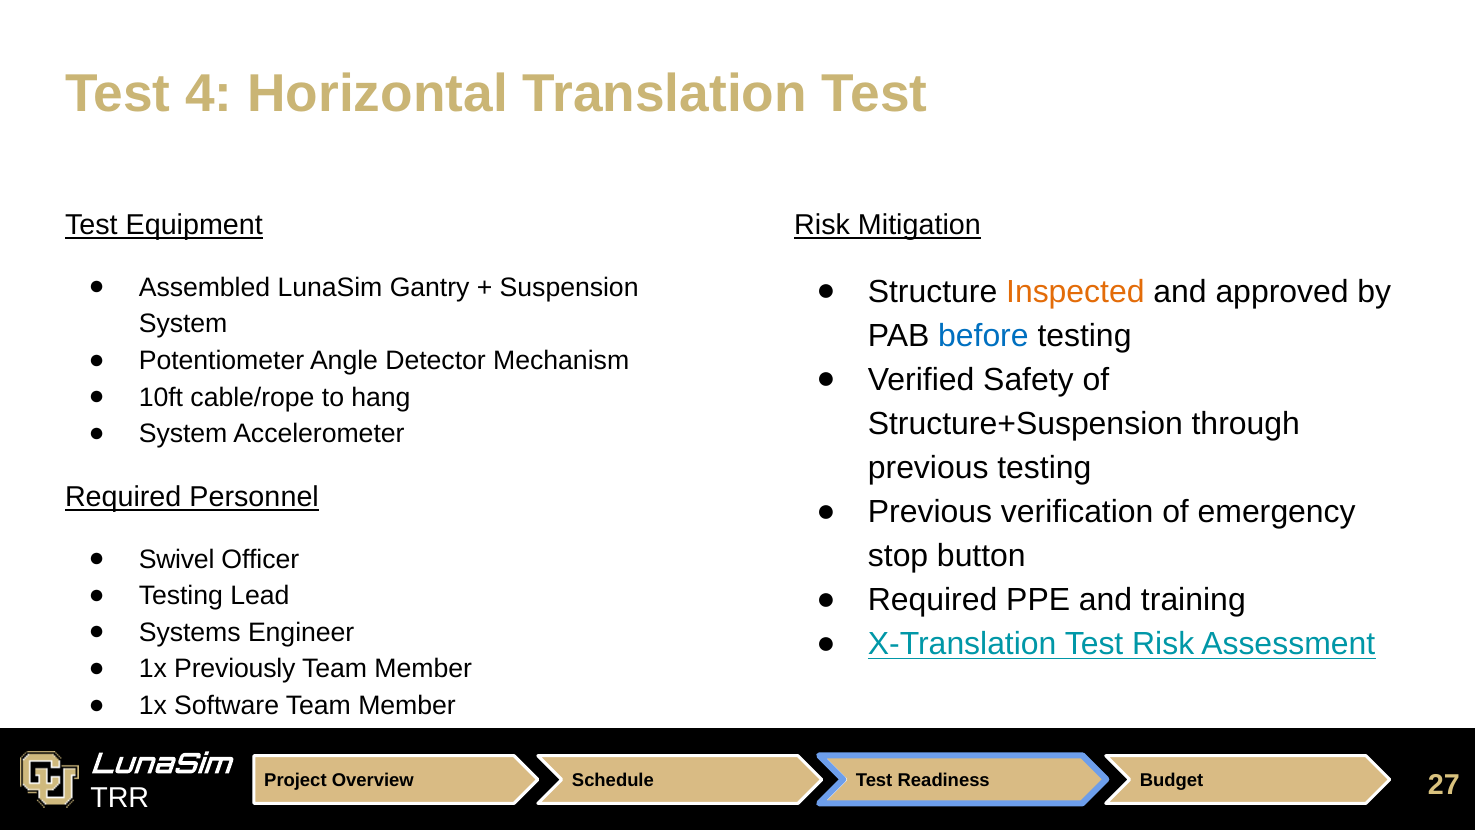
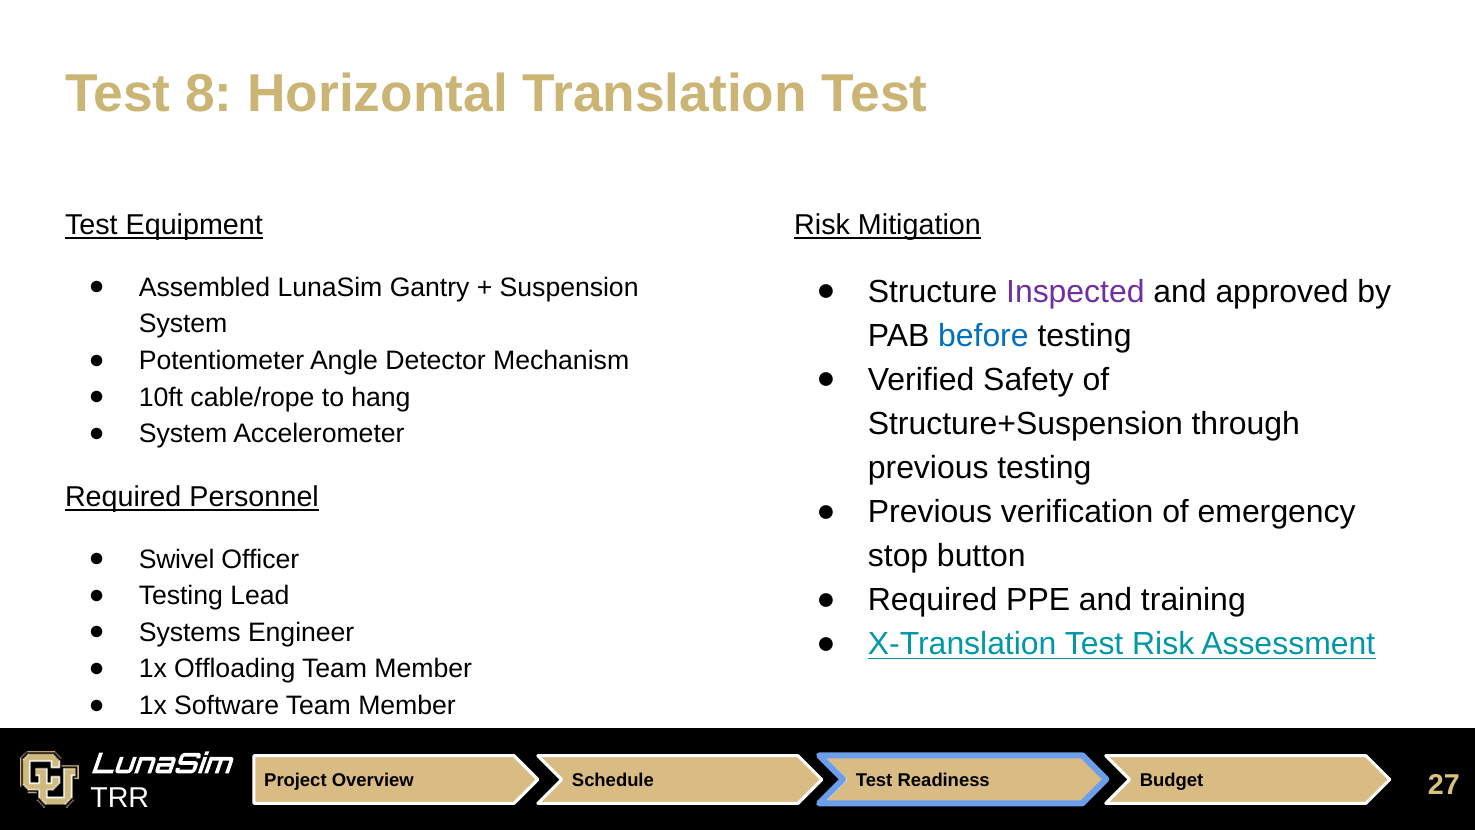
4: 4 -> 8
Inspected colour: orange -> purple
Previously: Previously -> Offloading
